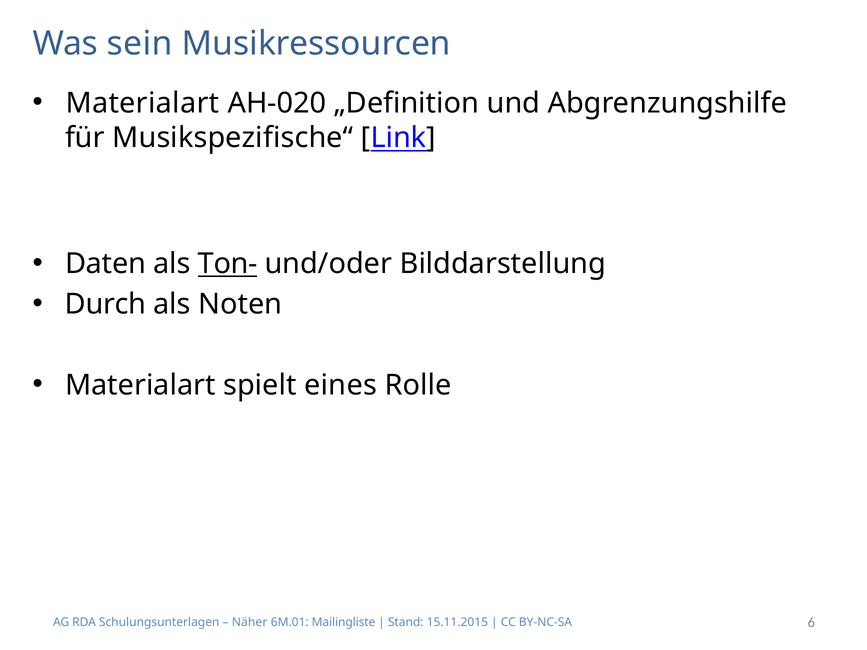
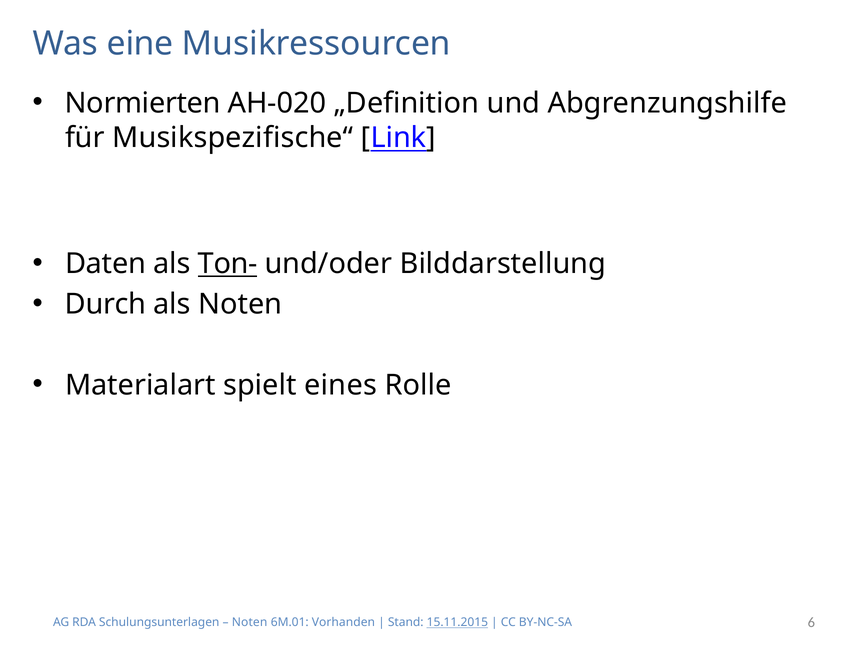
sein: sein -> eine
Materialart at (142, 103): Materialart -> Normierten
Näher at (250, 623): Näher -> Noten
Mailingliste: Mailingliste -> Vorhanden
15.11.2015 underline: none -> present
